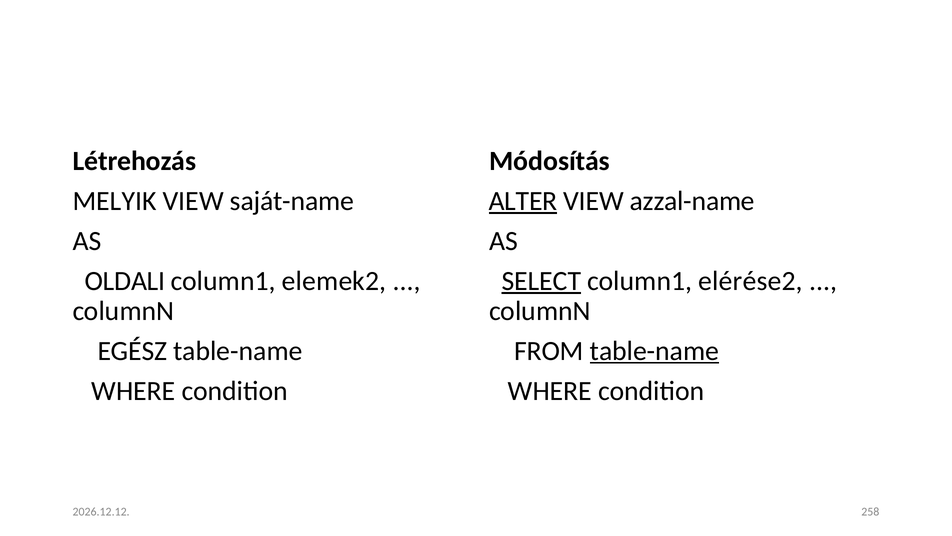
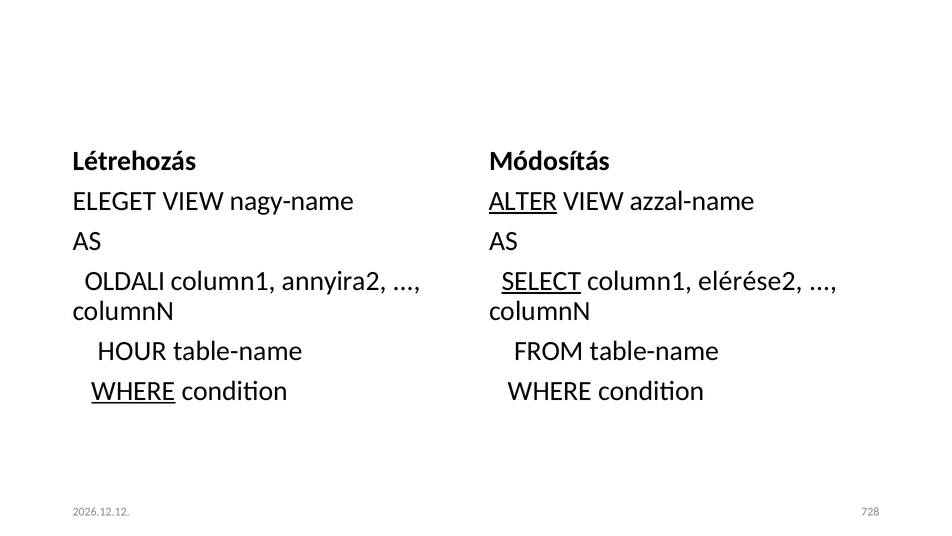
MELYIK: MELYIK -> ELEGET
saját-name: saját-name -> nagy-name
elemek2: elemek2 -> annyira2
EGÉSZ: EGÉSZ -> HOUR
table-name at (654, 351) underline: present -> none
WHERE at (133, 391) underline: none -> present
258: 258 -> 728
